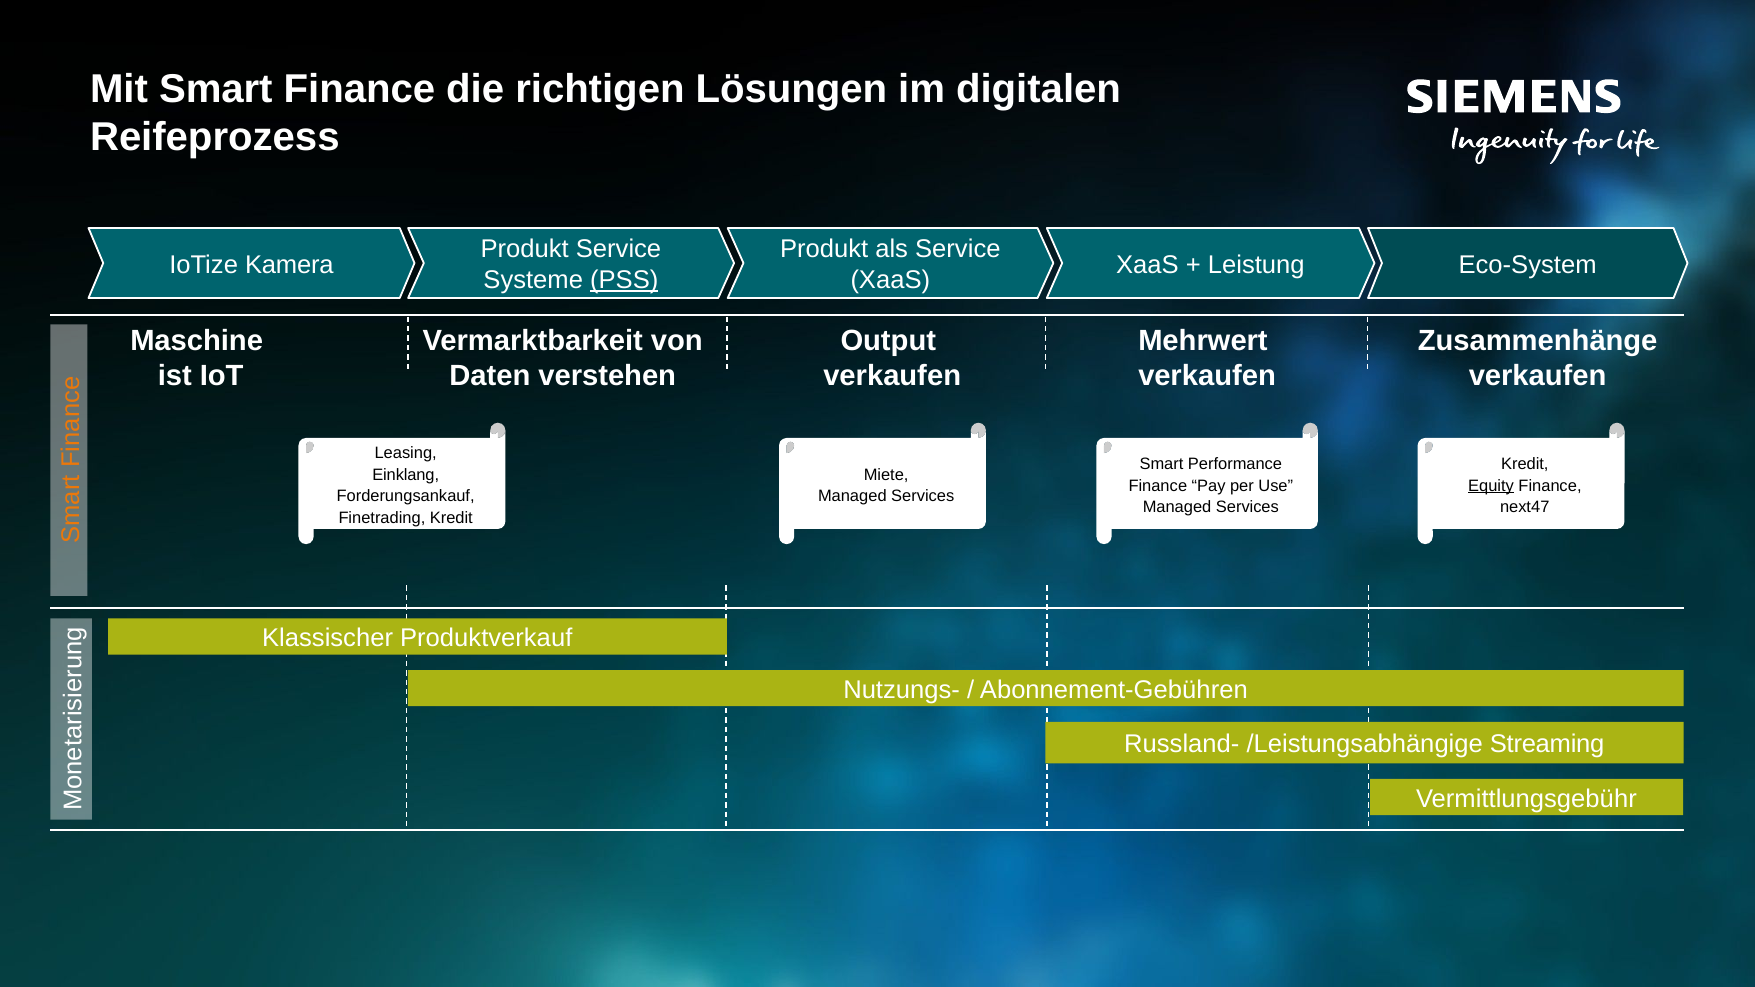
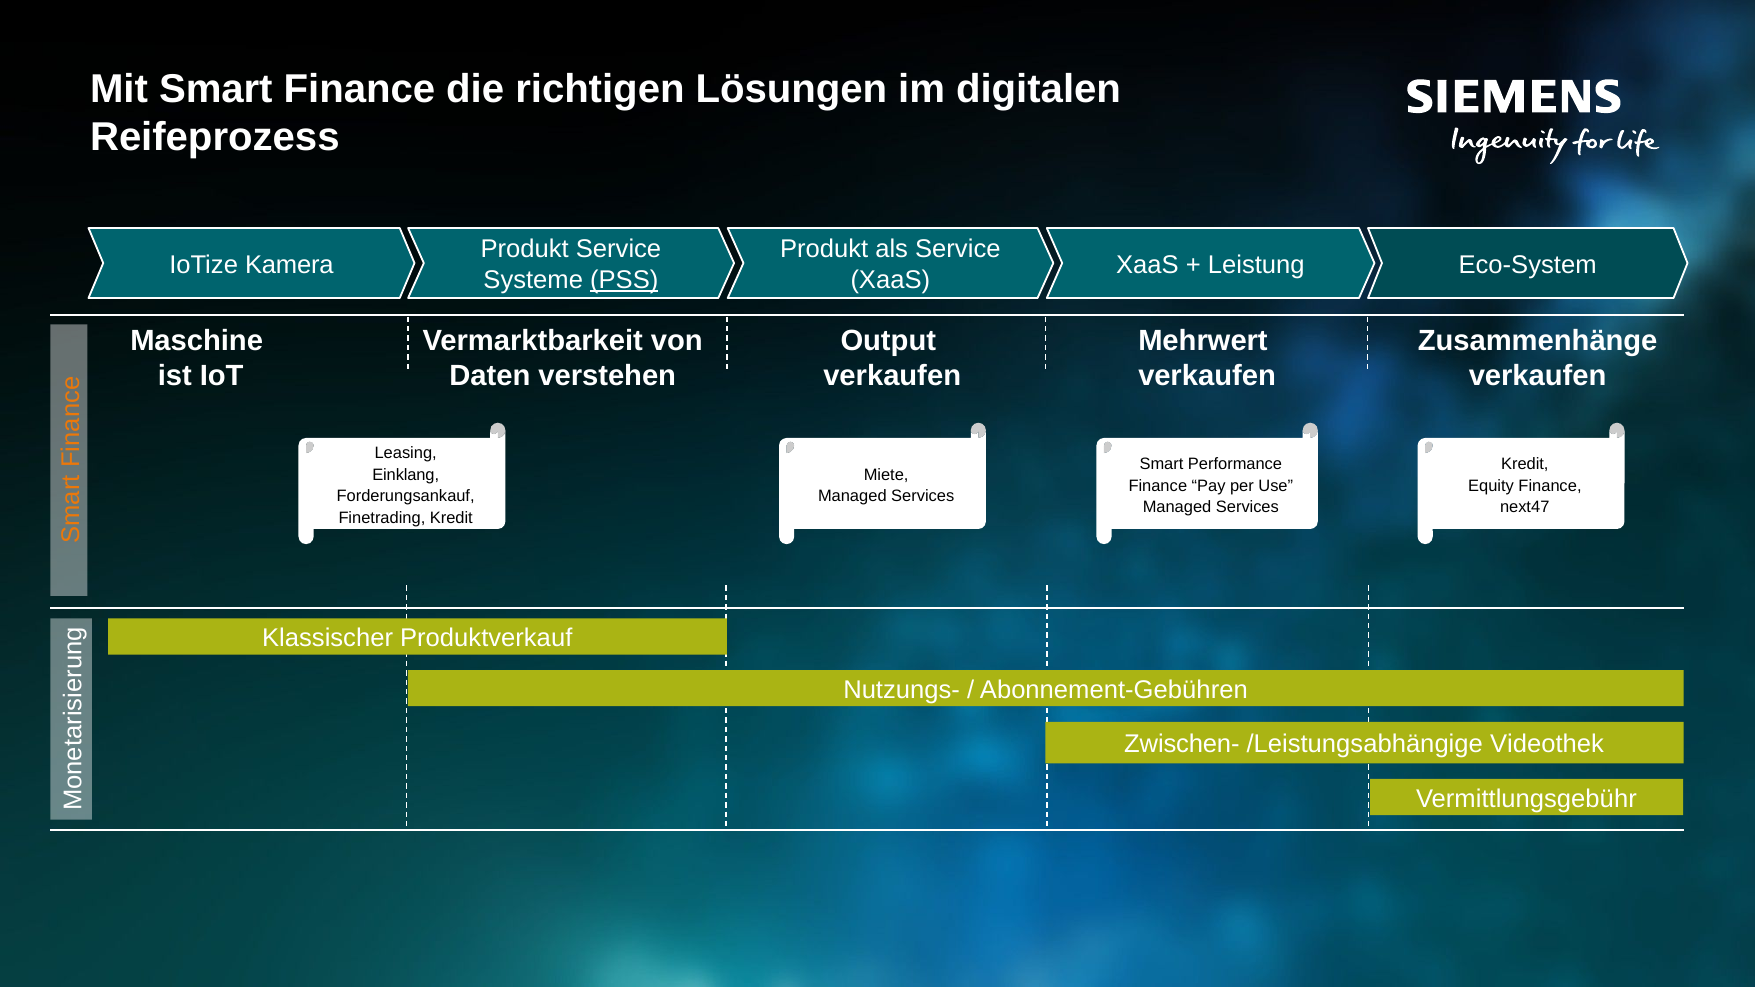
Equity underline: present -> none
Russland-: Russland- -> Zwischen-
Streaming: Streaming -> Videothek
